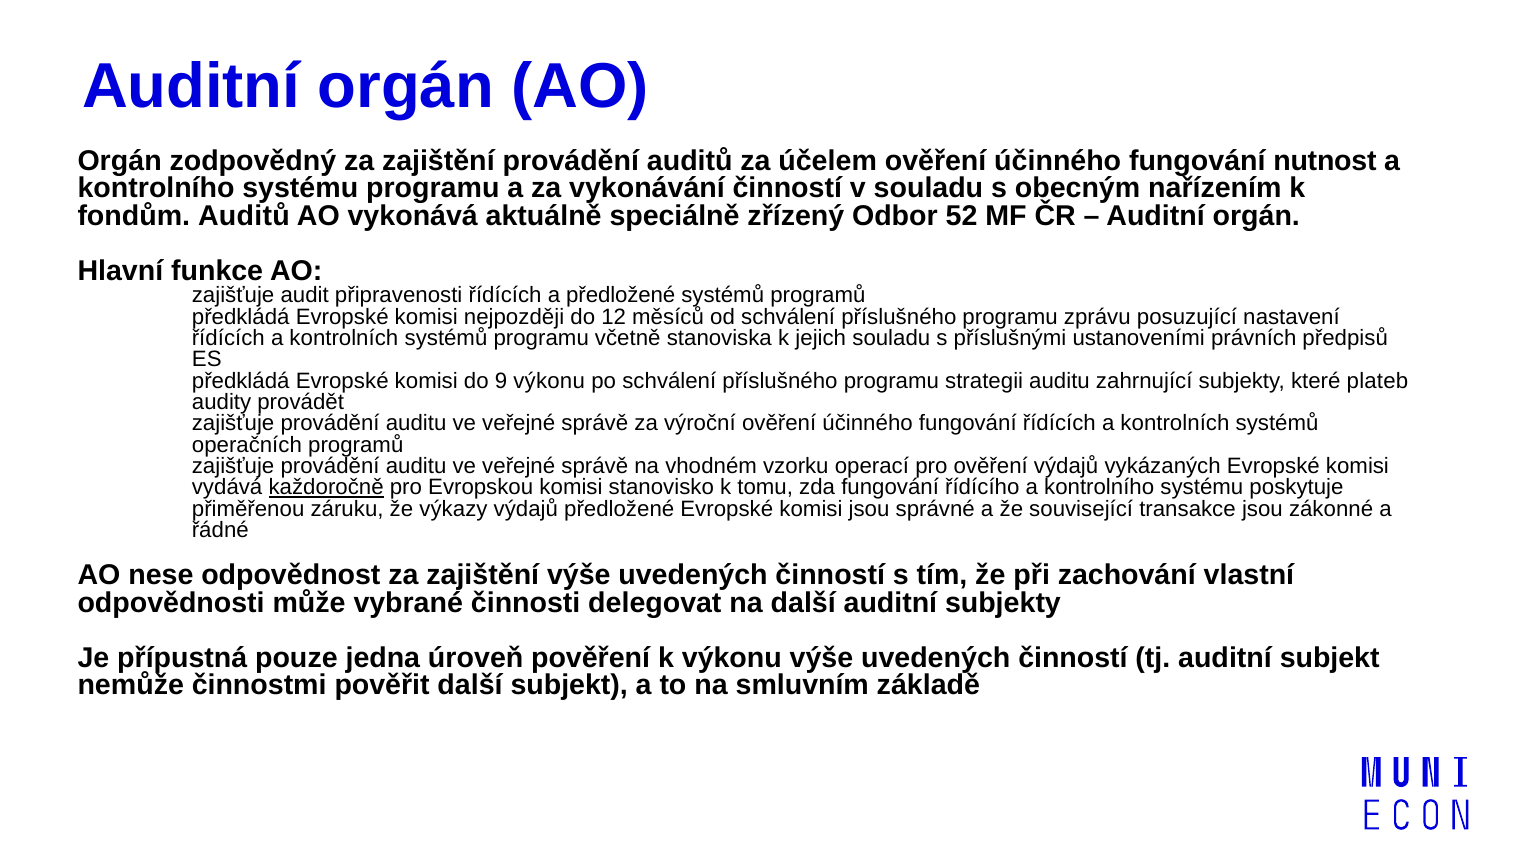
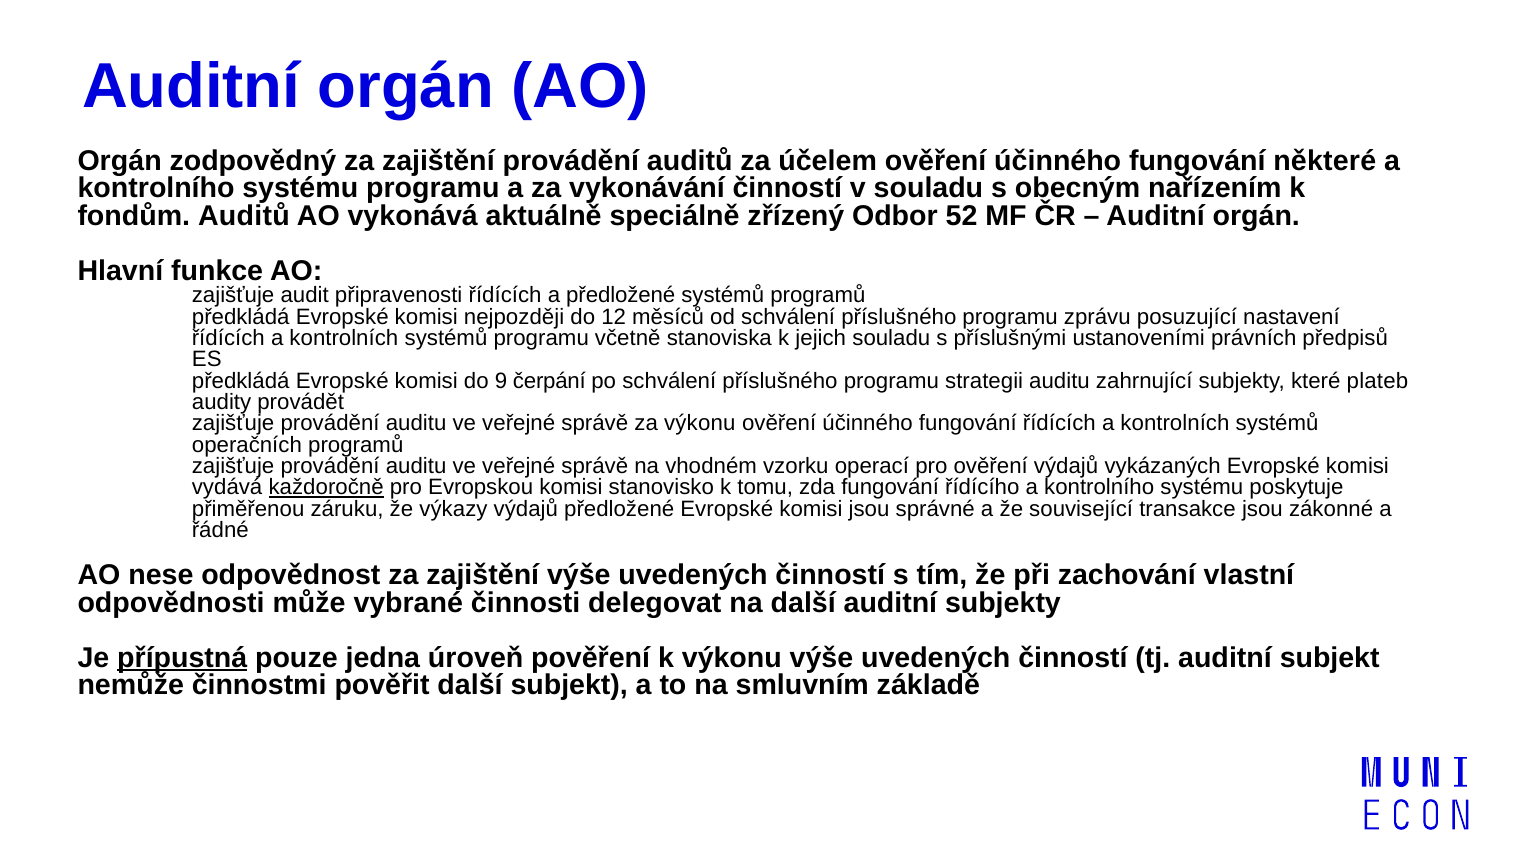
nutnost: nutnost -> některé
9 výkonu: výkonu -> čerpání
za výroční: výroční -> výkonu
přípustná underline: none -> present
